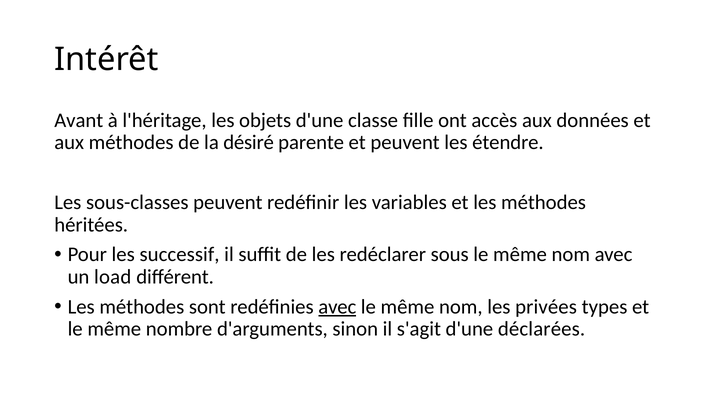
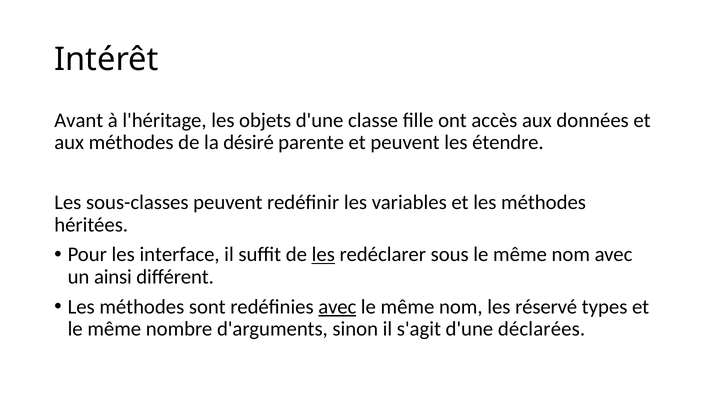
successif: successif -> interface
les at (323, 255) underline: none -> present
load: load -> ainsi
privées: privées -> réservé
